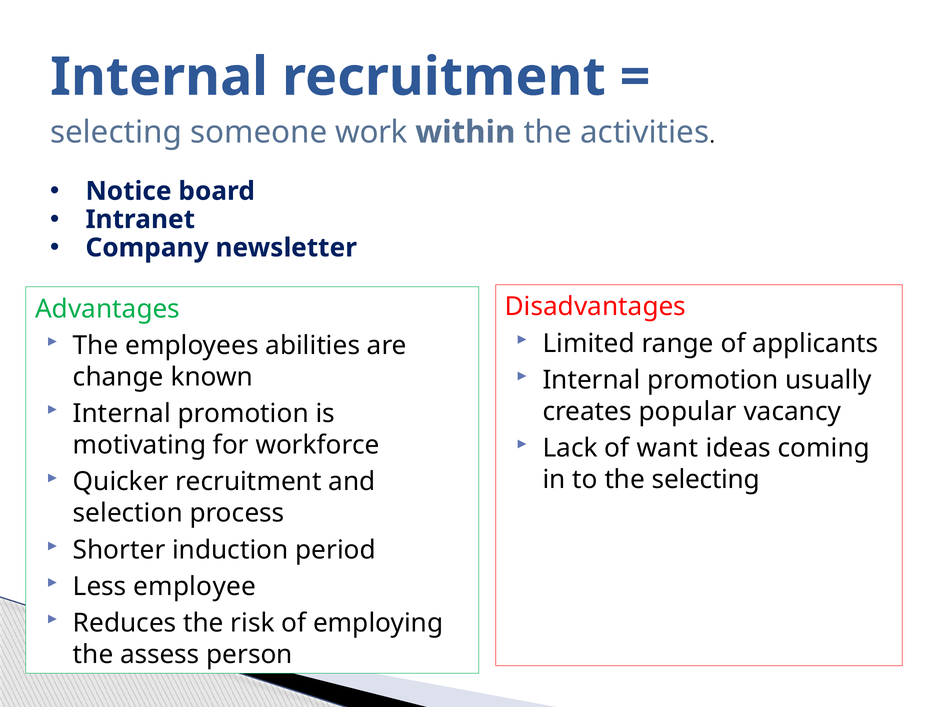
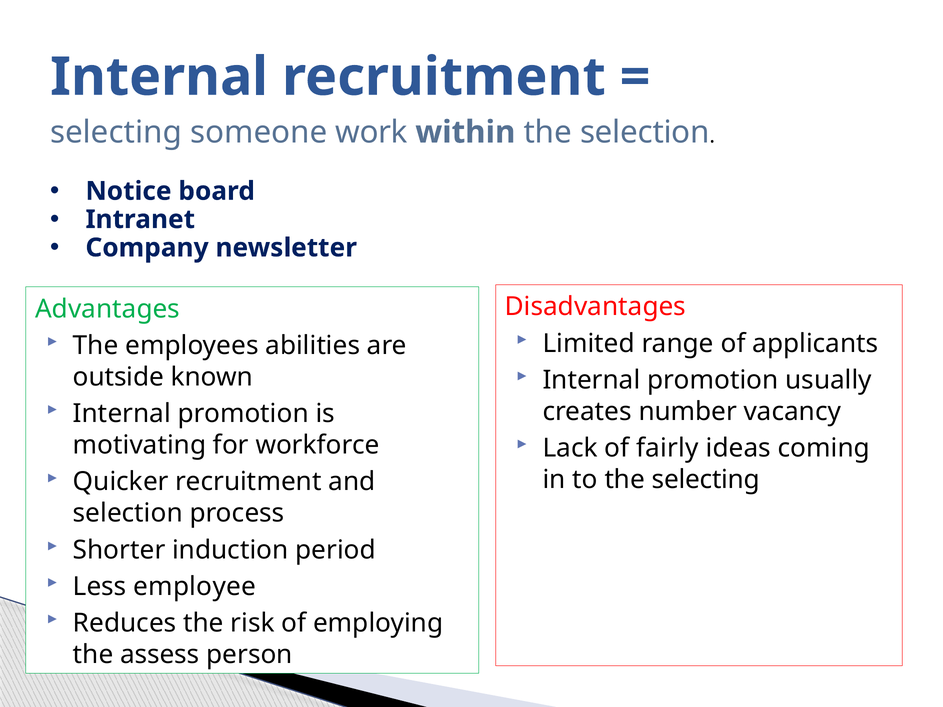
the activities: activities -> selection
change: change -> outside
popular: popular -> number
want: want -> fairly
